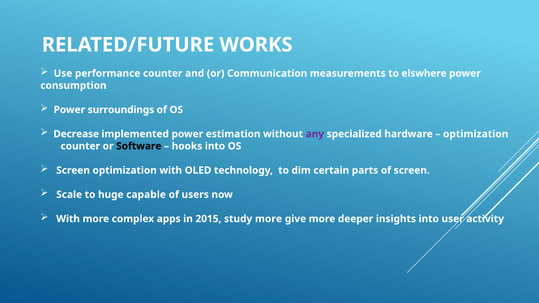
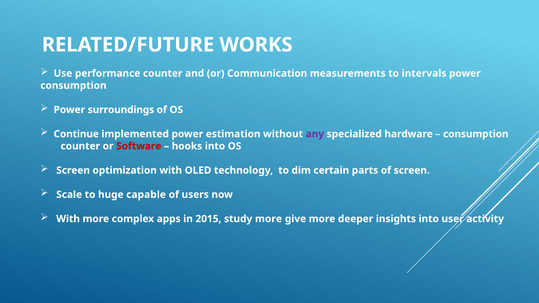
elswhere: elswhere -> intervals
Decrease: Decrease -> Continue
optimization at (476, 134): optimization -> consumption
Software colour: black -> red
